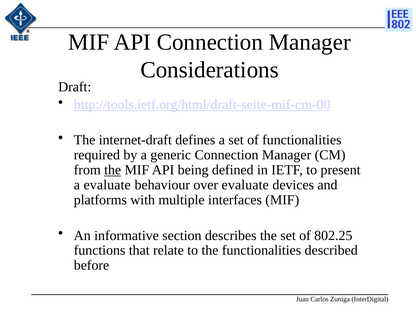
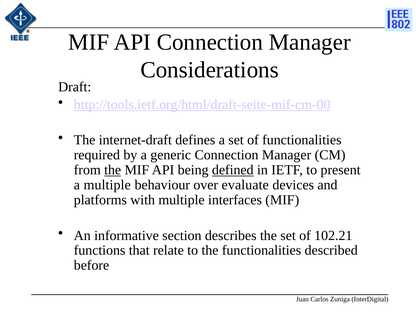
defined underline: none -> present
a evaluate: evaluate -> multiple
802.25: 802.25 -> 102.21
